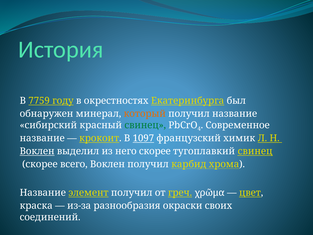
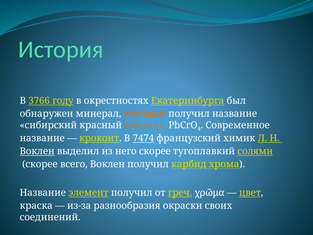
7759: 7759 -> 3766
свинец at (145, 125) colour: green -> orange
1097: 1097 -> 7474
тугоплавкий свинец: свинец -> солями
